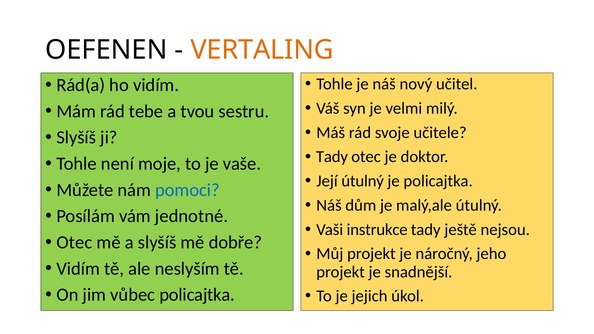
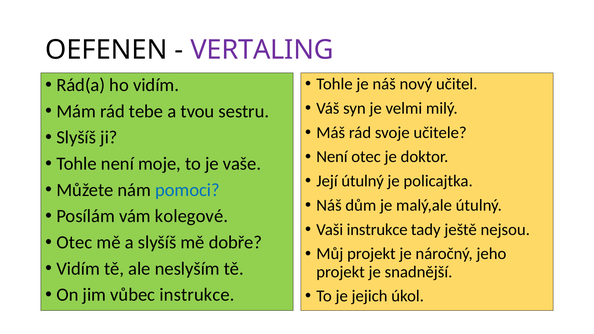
VERTALING colour: orange -> purple
Tady at (332, 157): Tady -> Není
jednotné: jednotné -> kolegové
vůbec policajtka: policajtka -> instrukce
